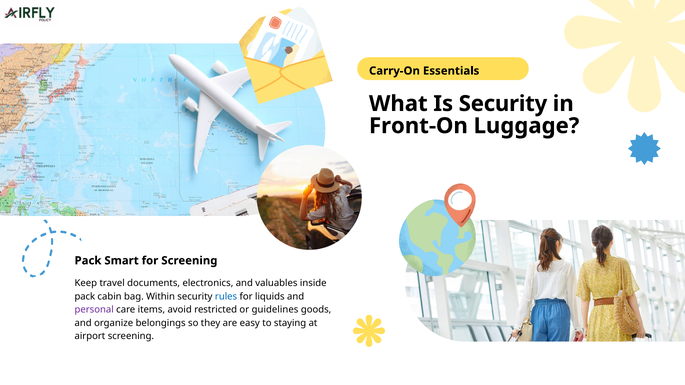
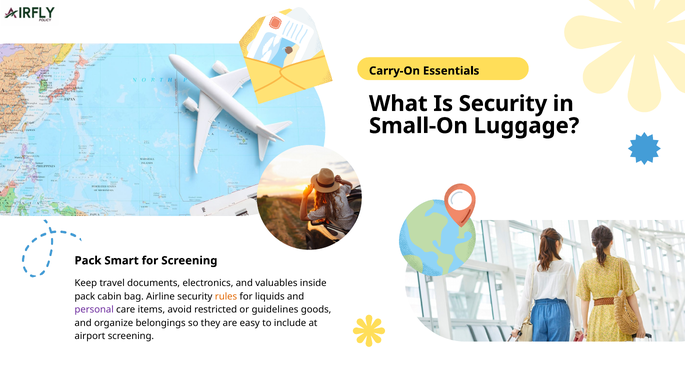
Front-On: Front-On -> Small-On
Within: Within -> Airline
rules colour: blue -> orange
staying: staying -> include
